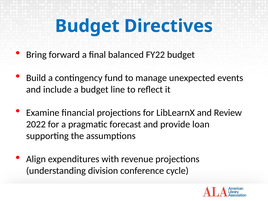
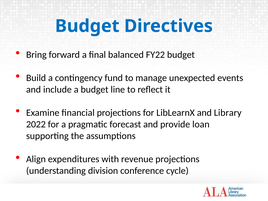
Review: Review -> Library
